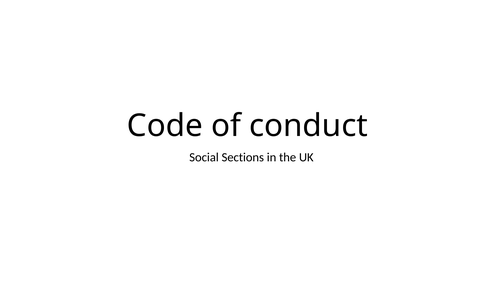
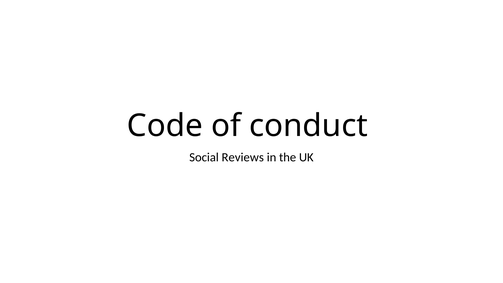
Sections: Sections -> Reviews
